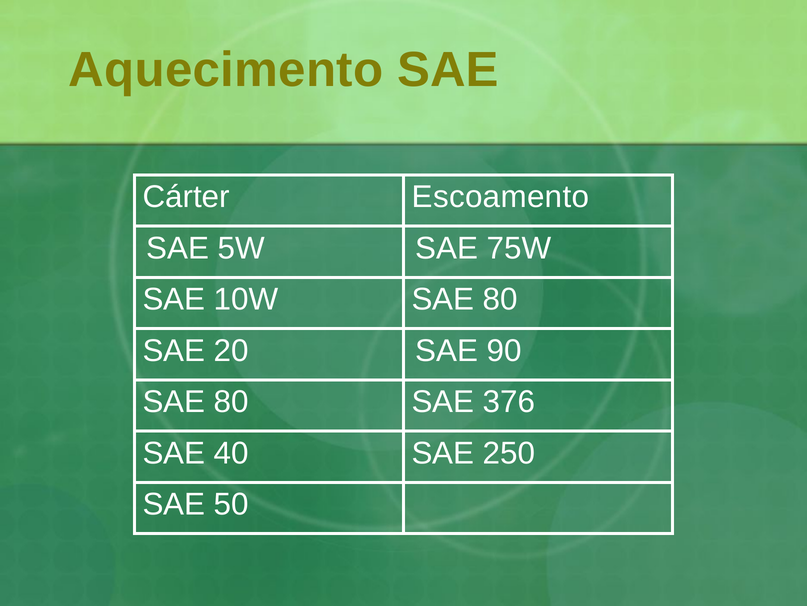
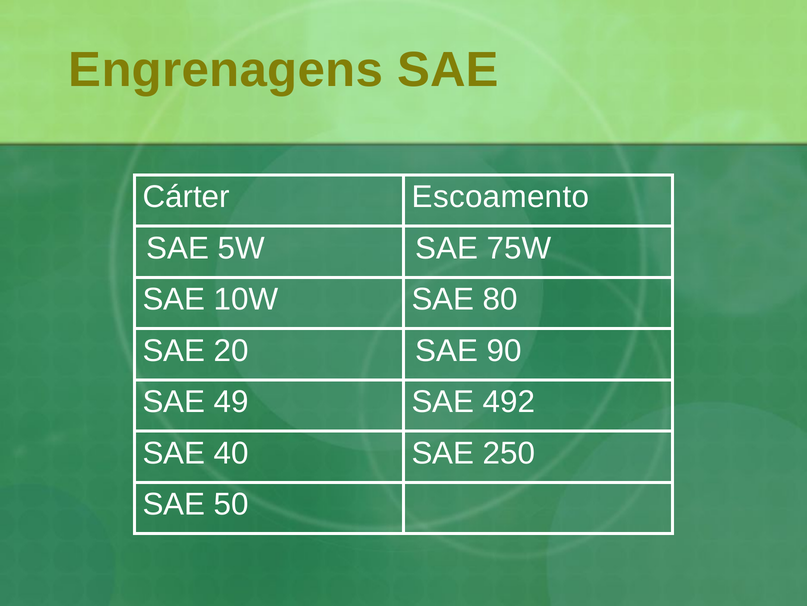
Aquecimento: Aquecimento -> Engrenagens
80 at (231, 401): 80 -> 49
376: 376 -> 492
